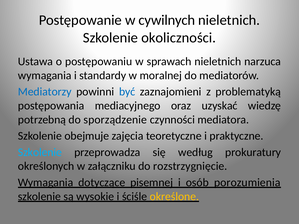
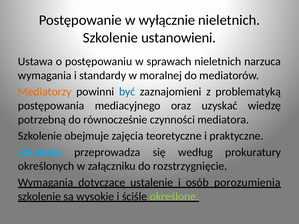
cywilnych: cywilnych -> wyłącznie
okoliczności: okoliczności -> ustanowieni
Mediatorzy colour: blue -> orange
sporządzenie: sporządzenie -> równocześnie
pisemnej: pisemnej -> ustalenie
określone colour: yellow -> light green
